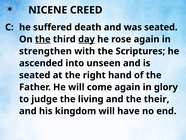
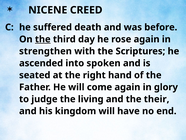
was seated: seated -> before
day underline: present -> none
unseen: unseen -> spoken
